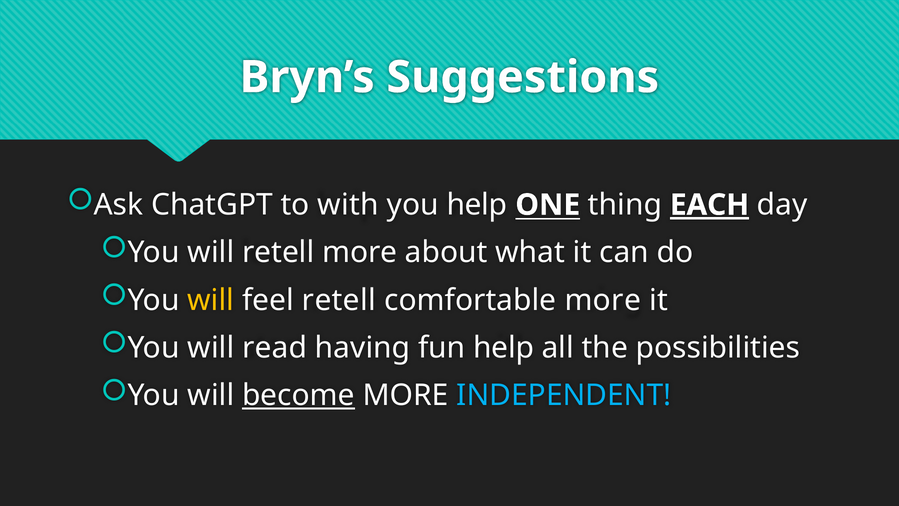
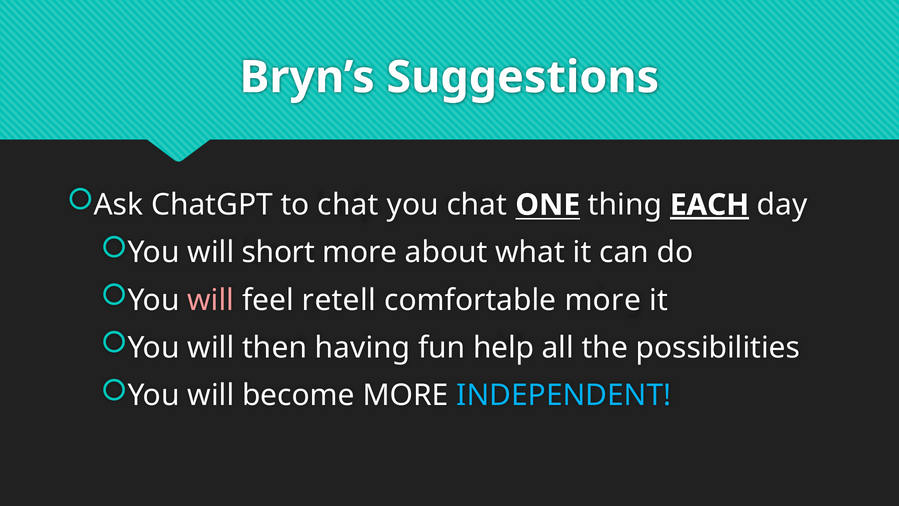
to with: with -> chat
you help: help -> chat
will retell: retell -> short
will at (211, 300) colour: yellow -> pink
read: read -> then
become underline: present -> none
